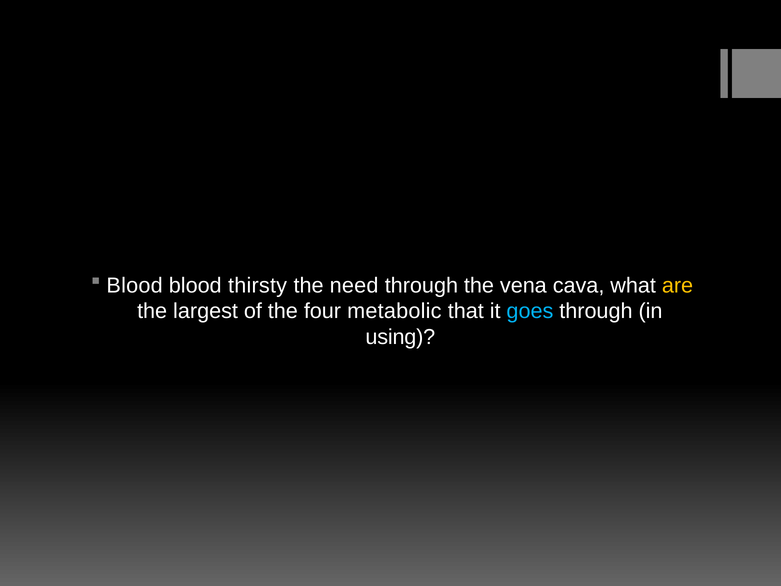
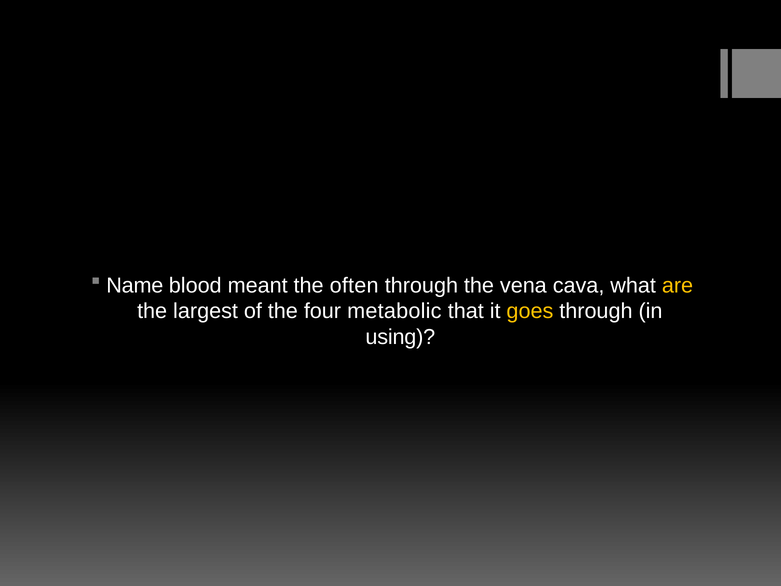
Blood at (135, 285): Blood -> Name
thirsty: thirsty -> meant
need: need -> often
goes colour: light blue -> yellow
